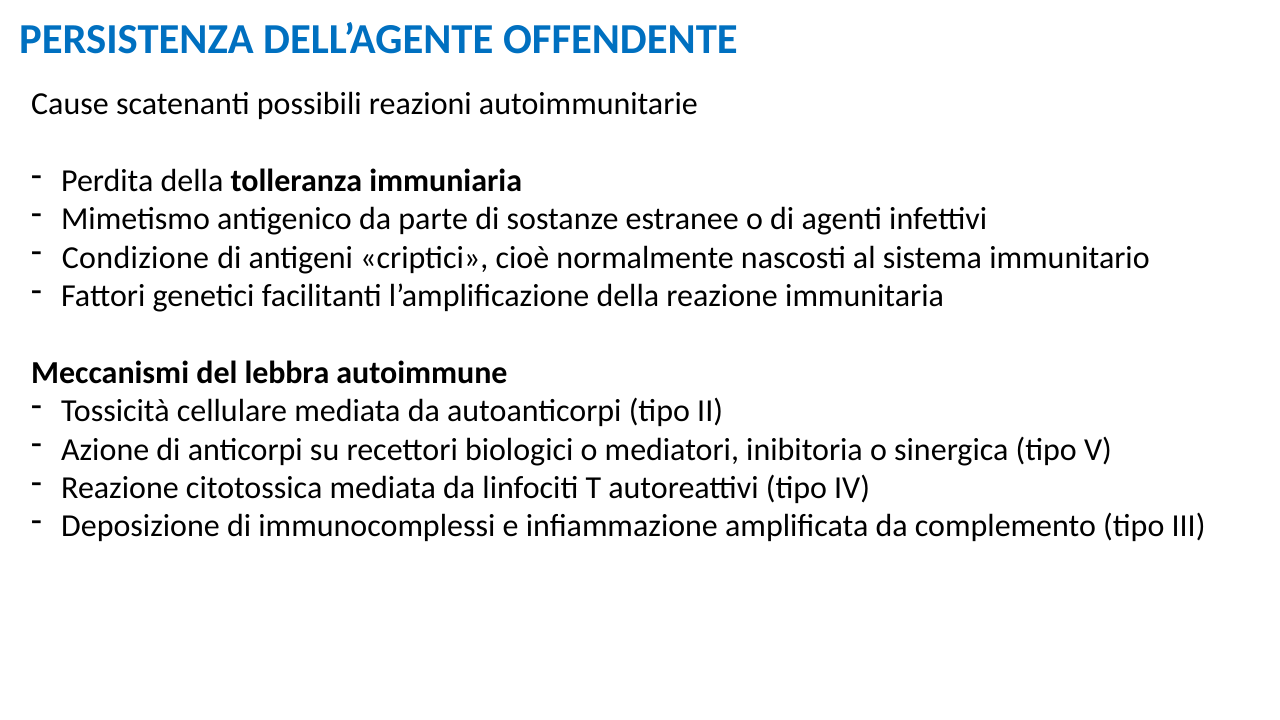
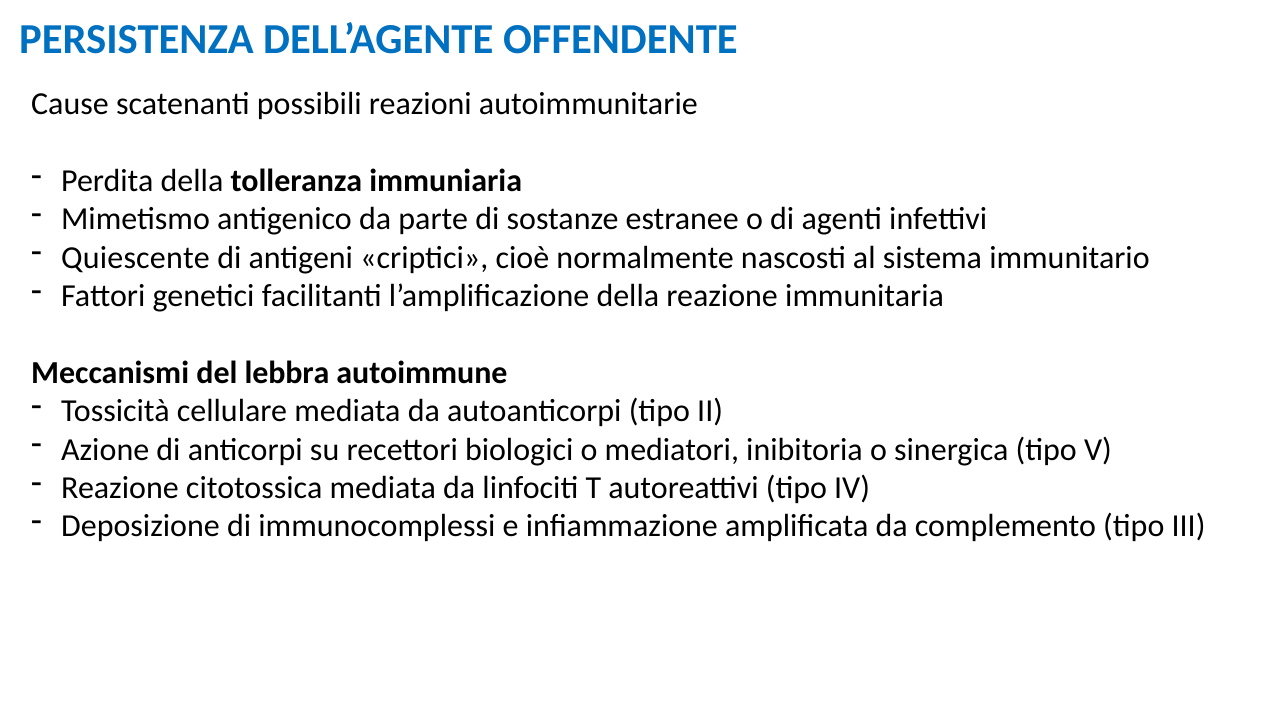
Condizione: Condizione -> Quiescente
